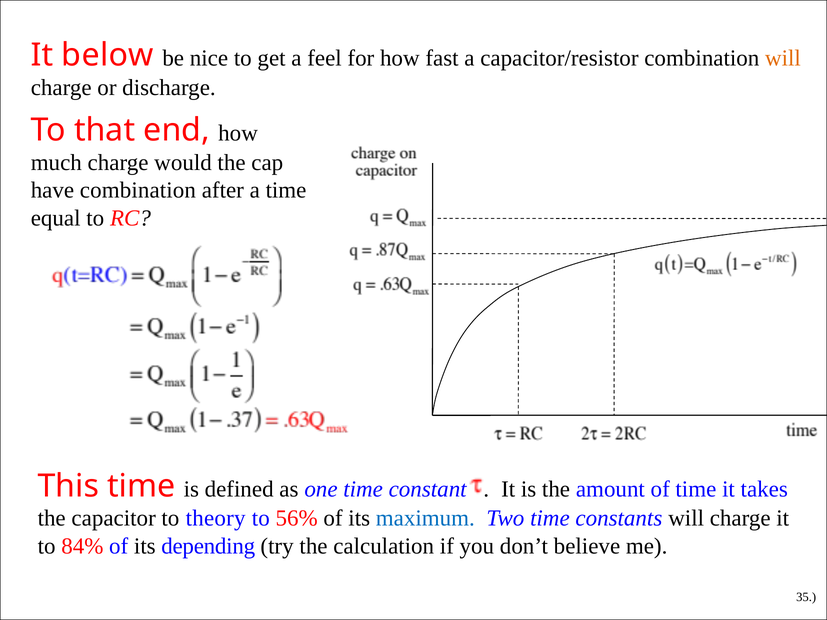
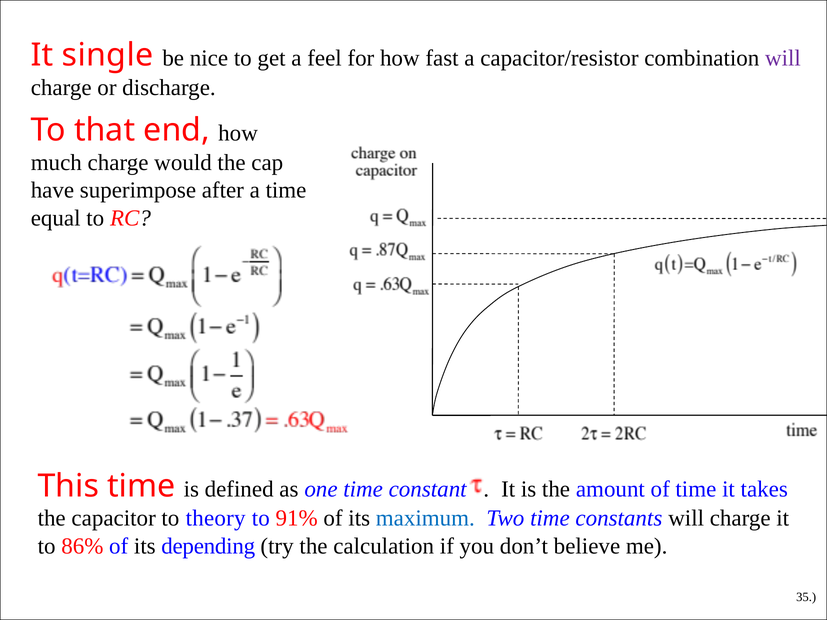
below: below -> single
will at (783, 58) colour: orange -> purple
have combination: combination -> superimpose
56%: 56% -> 91%
84%: 84% -> 86%
